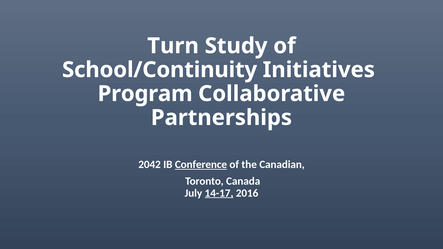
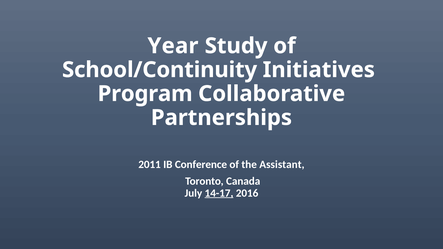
Turn: Turn -> Year
2042: 2042 -> 2011
Conference underline: present -> none
Canadian: Canadian -> Assistant
